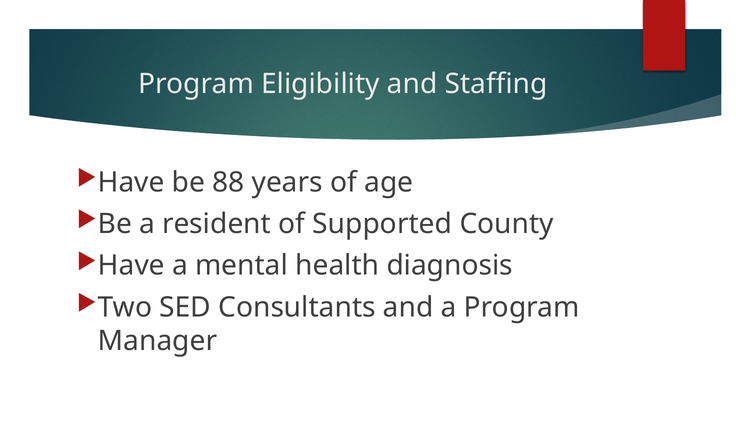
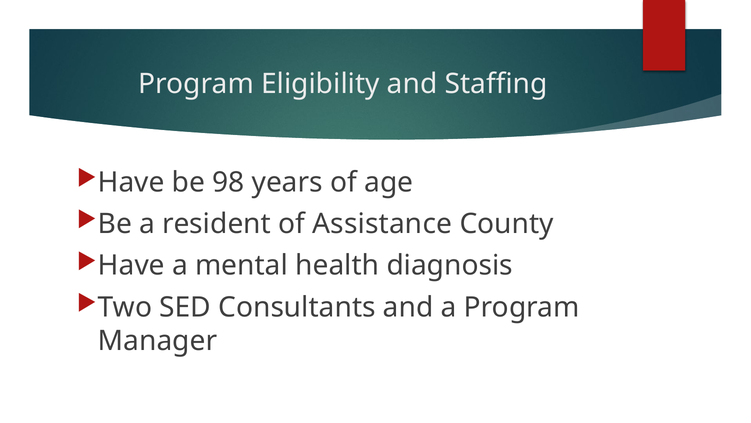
88: 88 -> 98
Supported: Supported -> Assistance
